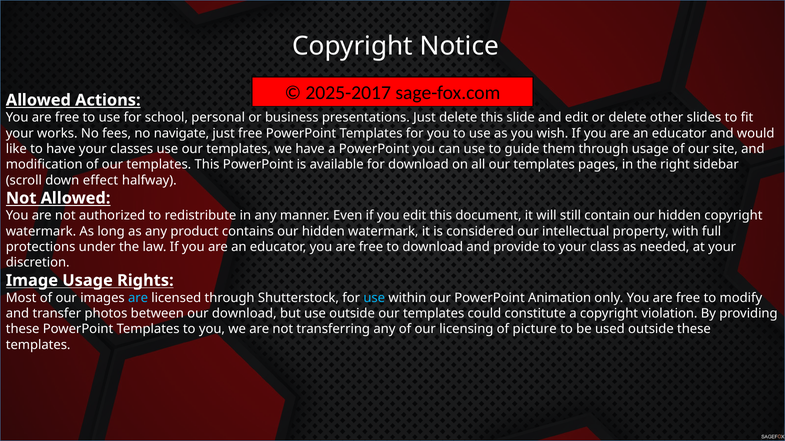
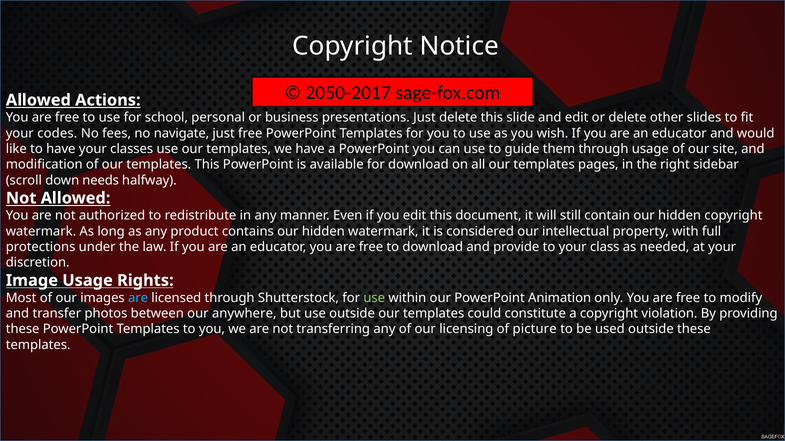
2025-2017: 2025-2017 -> 2050-2017
works: works -> codes
effect: effect -> needs
use at (374, 298) colour: light blue -> light green
our download: download -> anywhere
